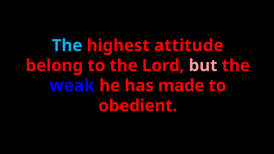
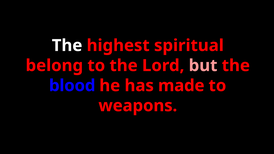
The at (67, 46) colour: light blue -> white
attitude: attitude -> spiritual
weak: weak -> blood
obedient: obedient -> weapons
